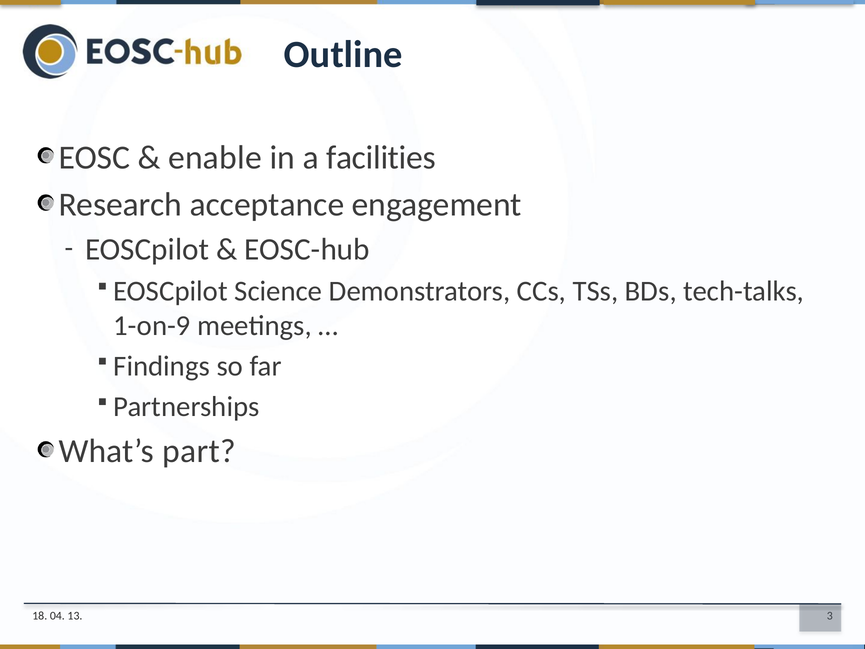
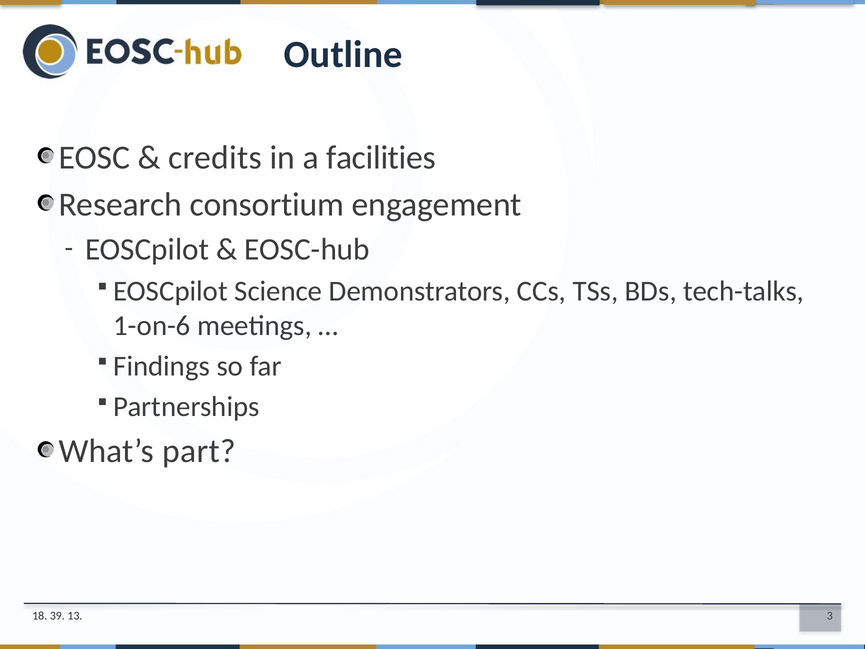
enable: enable -> credits
acceptance: acceptance -> consortium
1-on-9: 1-on-9 -> 1-on-6
04: 04 -> 39
